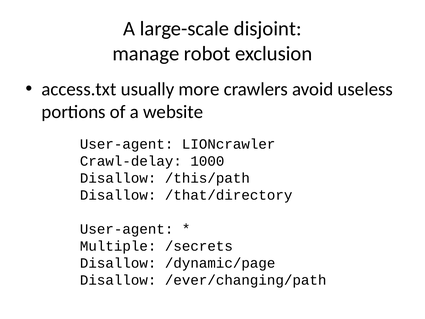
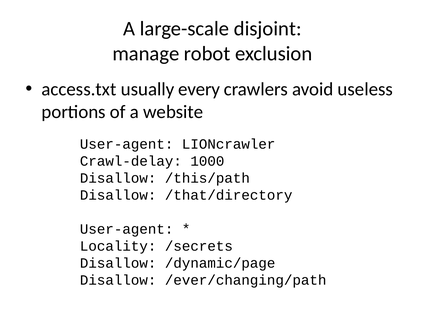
more: more -> every
Multiple: Multiple -> Locality
